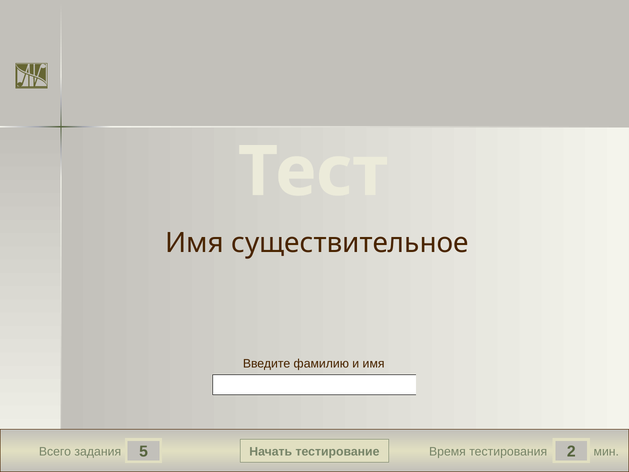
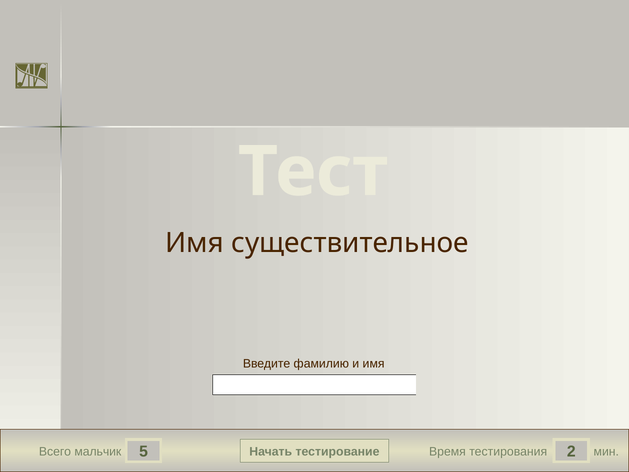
задания: задания -> мальчик
